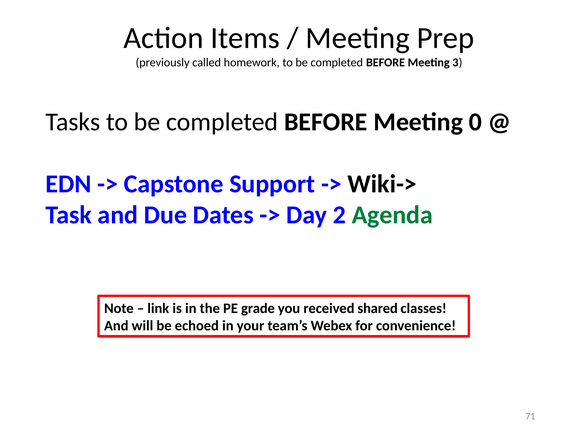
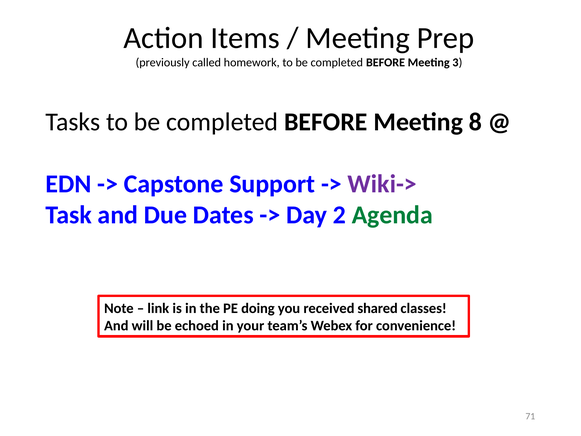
0: 0 -> 8
Wiki-> colour: black -> purple
grade: grade -> doing
